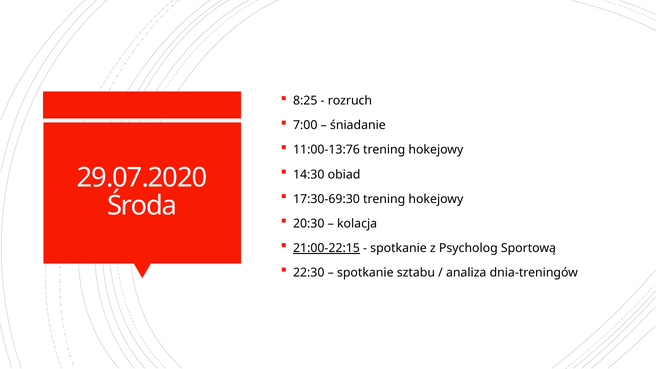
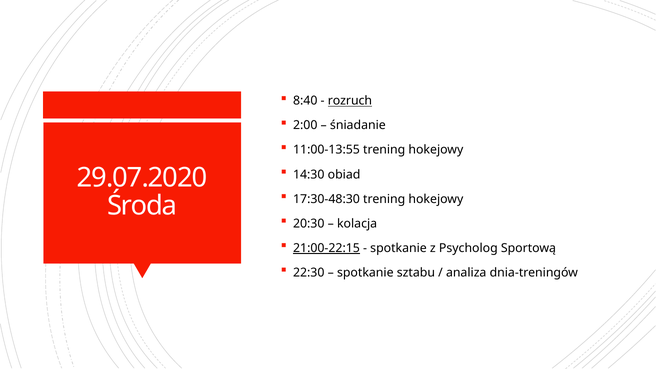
8:25: 8:25 -> 8:40
rozruch underline: none -> present
7:00: 7:00 -> 2:00
11:00-13:76: 11:00-13:76 -> 11:00-13:55
17:30-69:30: 17:30-69:30 -> 17:30-48:30
